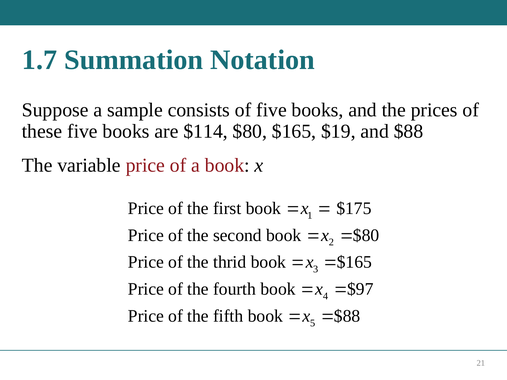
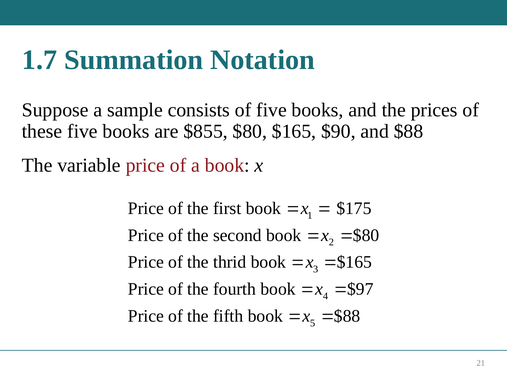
$114: $114 -> $855
$19: $19 -> $90
